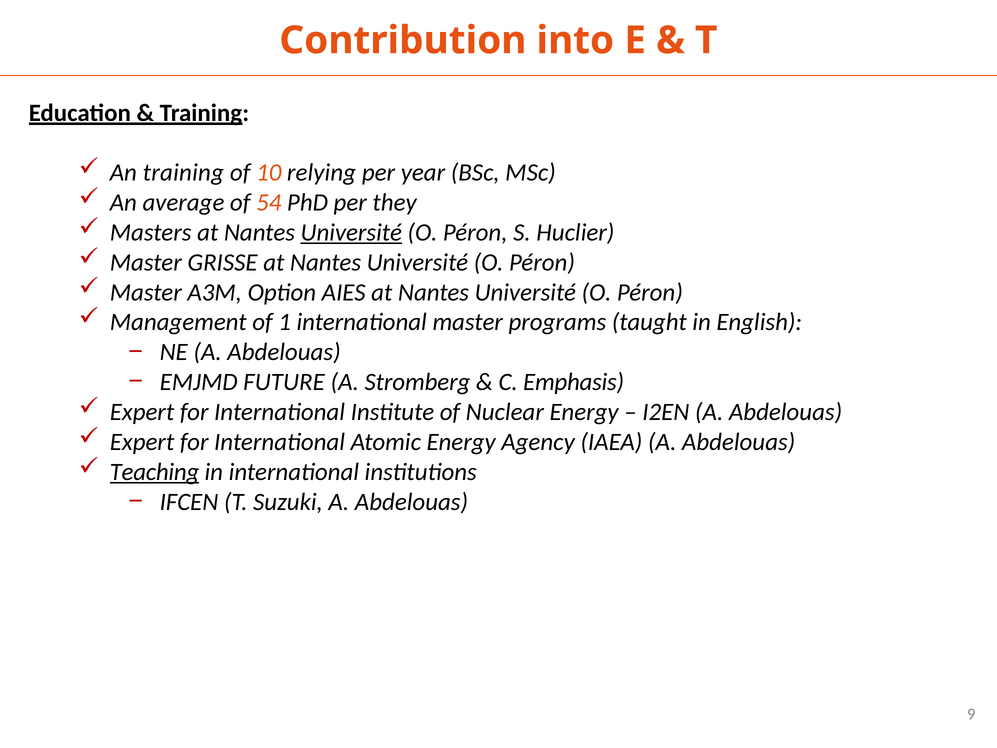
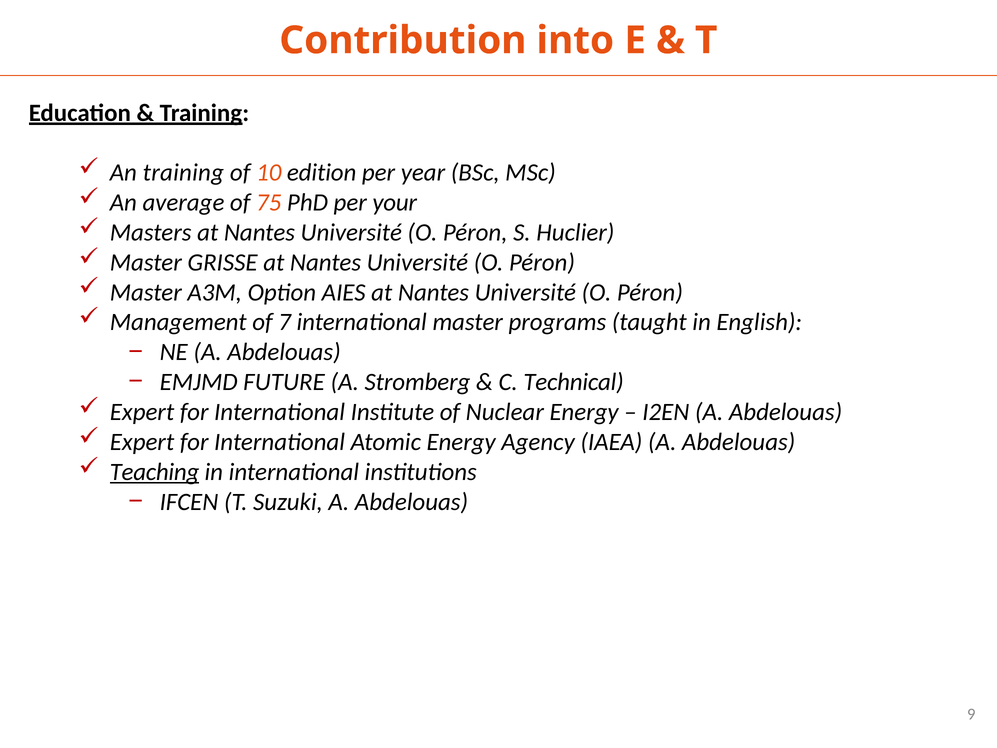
relying: relying -> edition
54: 54 -> 75
they: they -> your
Université at (351, 232) underline: present -> none
1: 1 -> 7
Emphasis: Emphasis -> Technical
